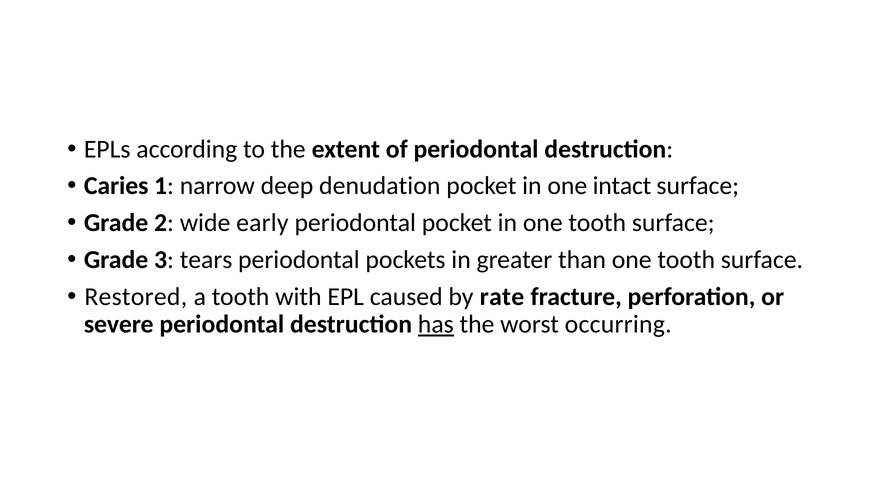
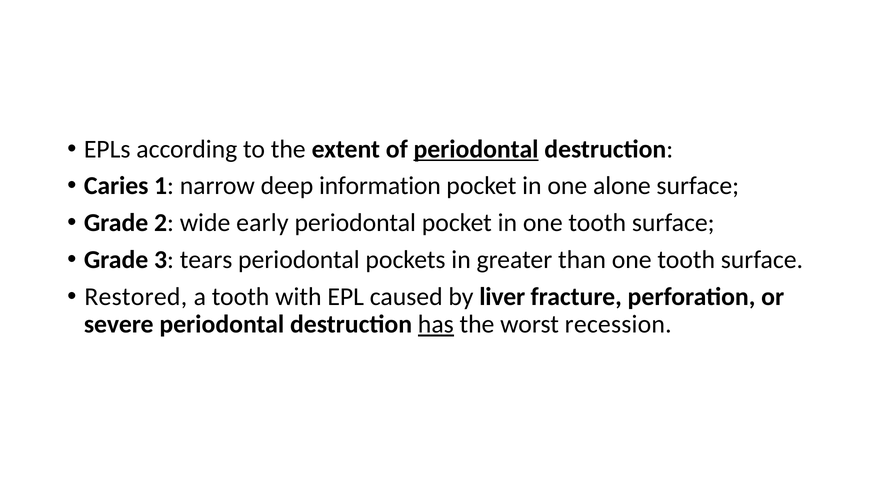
periodontal at (476, 149) underline: none -> present
denudation: denudation -> information
intact: intact -> alone
rate: rate -> liver
occurring: occurring -> recession
